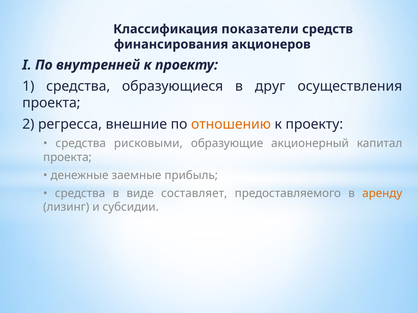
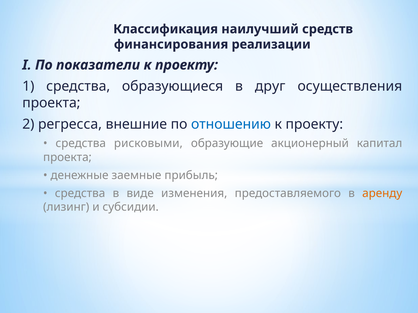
показатели: показатели -> наилучший
акционеров: акционеров -> реализации
внутренней: внутренней -> показатели
отношению colour: orange -> blue
составляет: составляет -> изменения
